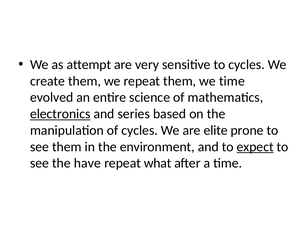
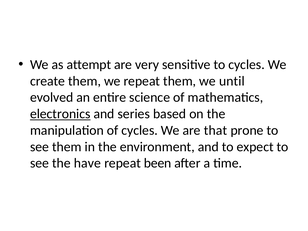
we time: time -> until
elite: elite -> that
expect underline: present -> none
what: what -> been
